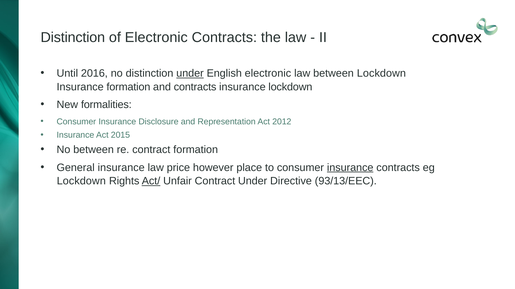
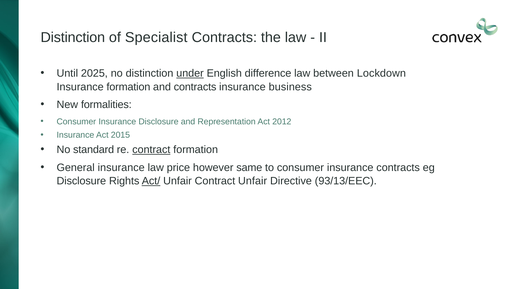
of Electronic: Electronic -> Specialist
2016: 2016 -> 2025
English electronic: electronic -> difference
insurance lockdown: lockdown -> business
No between: between -> standard
contract at (151, 150) underline: none -> present
place: place -> same
insurance at (350, 168) underline: present -> none
Lockdown at (81, 181): Lockdown -> Disclosure
Contract Under: Under -> Unfair
